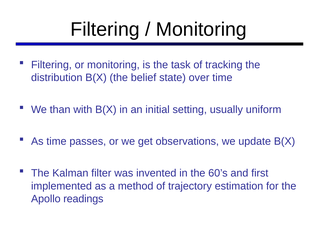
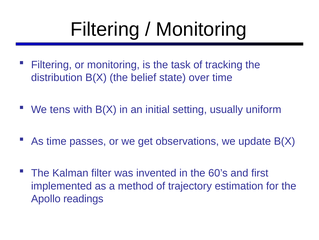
than: than -> tens
